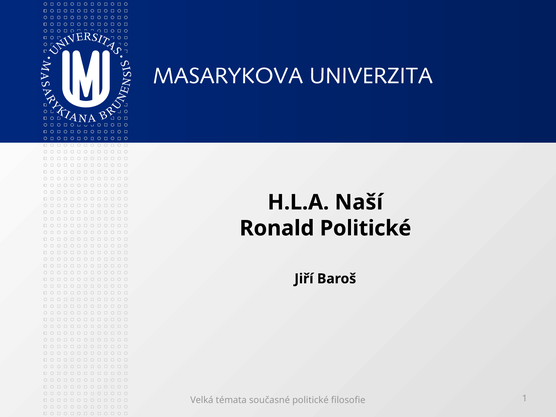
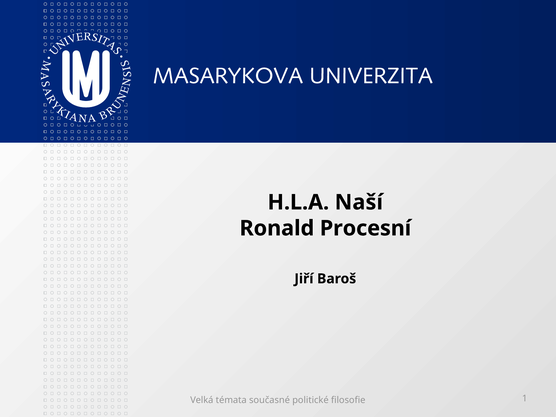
Ronald Politické: Politické -> Procesní
